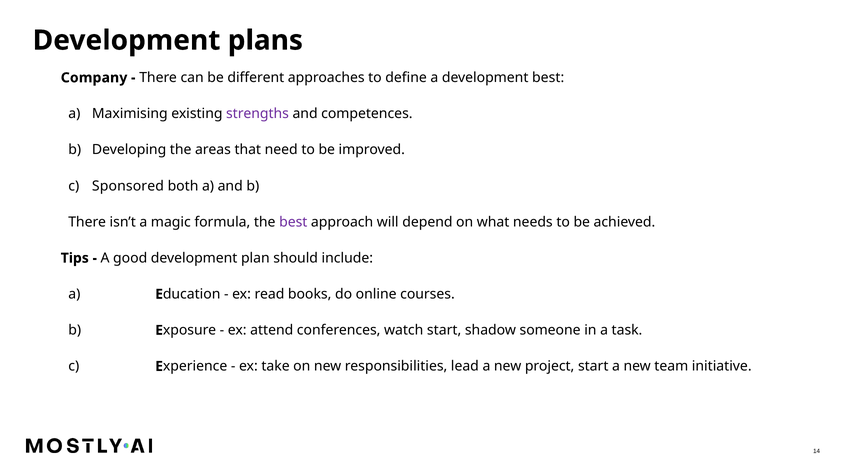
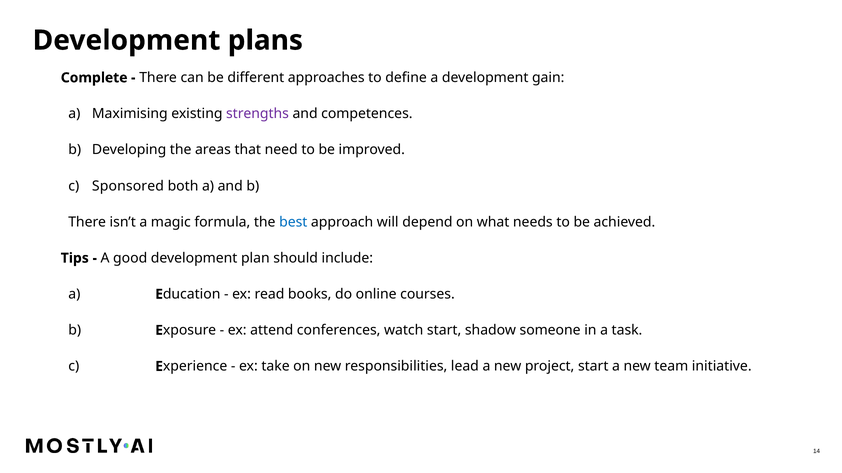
Company: Company -> Complete
development best: best -> gain
best at (293, 222) colour: purple -> blue
